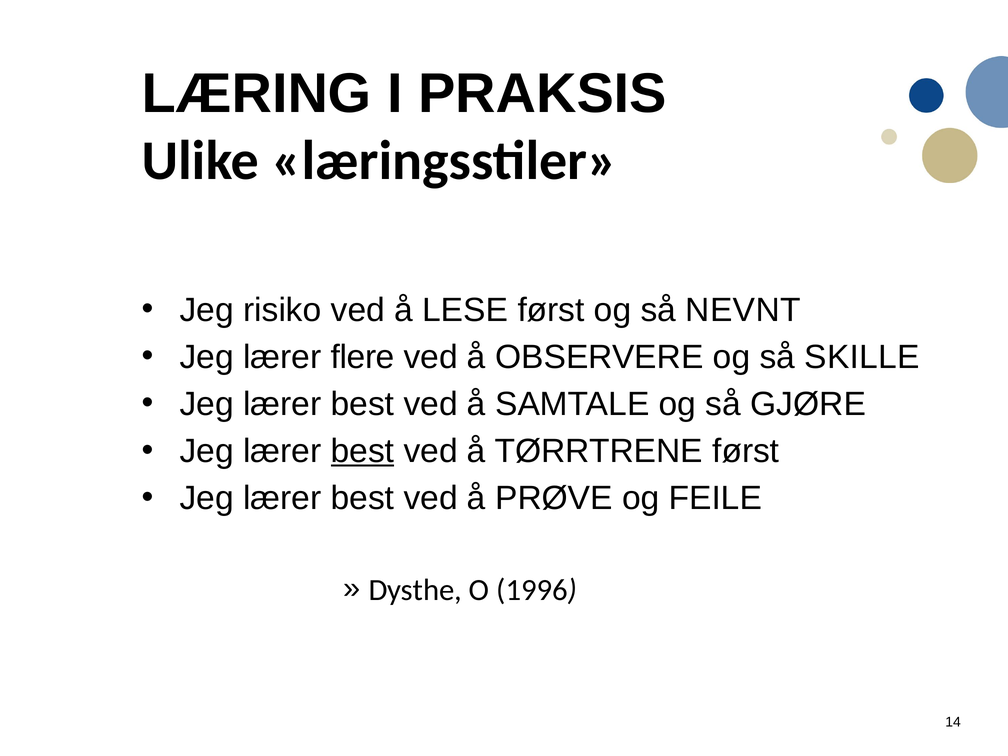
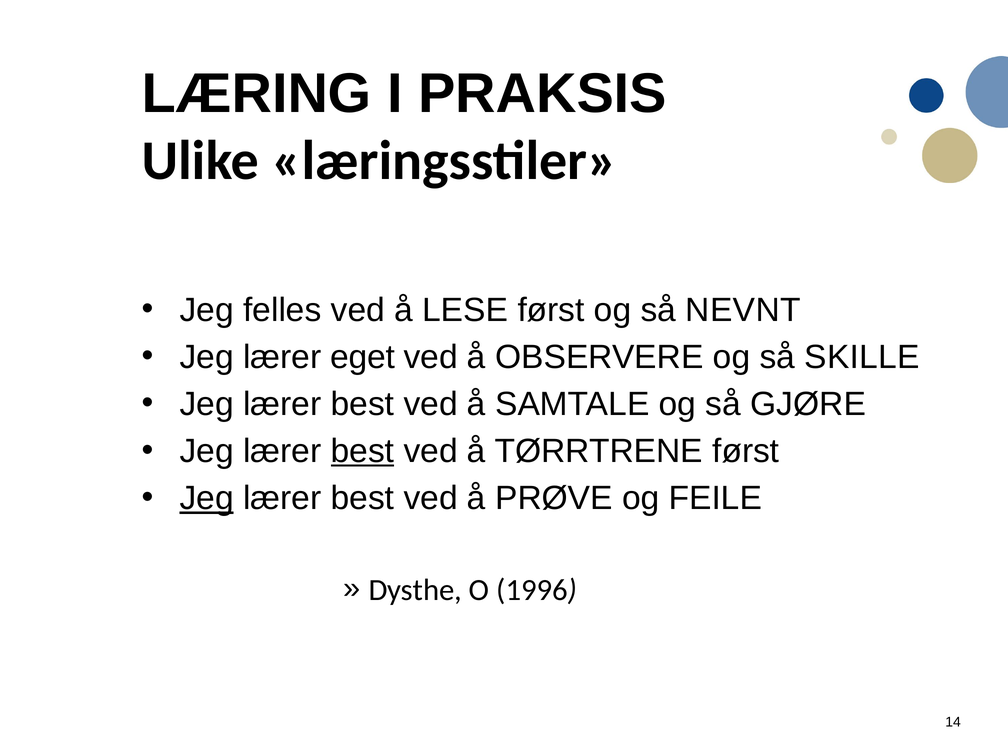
risiko: risiko -> felles
flere: flere -> eget
Jeg at (207, 498) underline: none -> present
